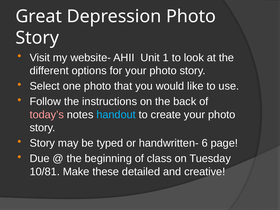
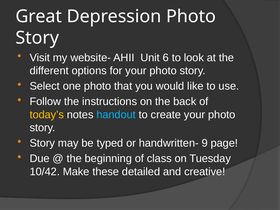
1: 1 -> 6
today’s colour: pink -> yellow
6: 6 -> 9
10/81: 10/81 -> 10/42
